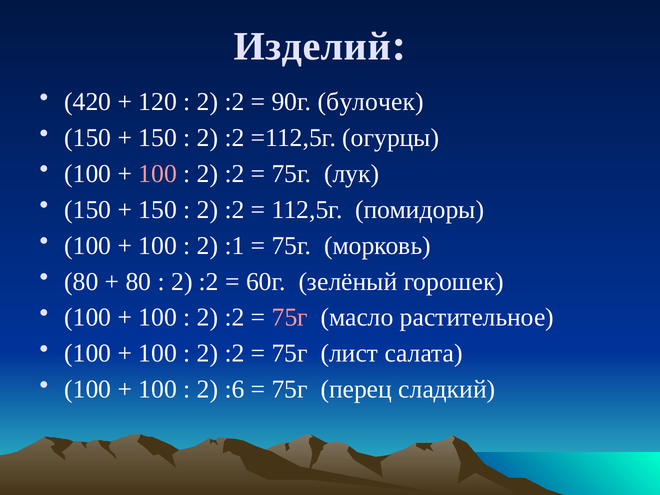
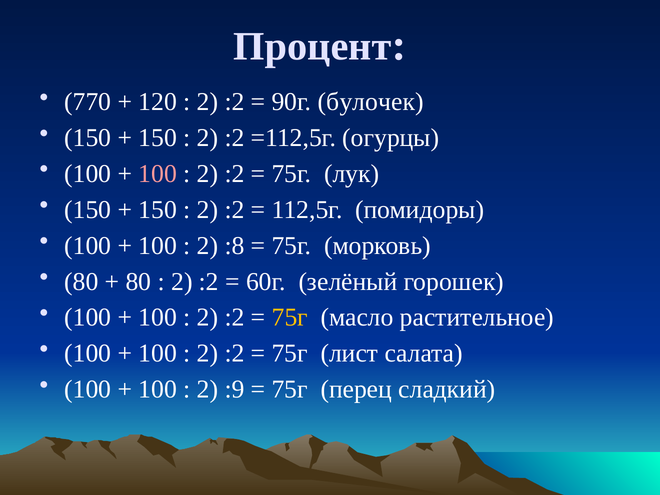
Изделий: Изделий -> Процент
420: 420 -> 770
:1: :1 -> :8
75г at (290, 318) colour: pink -> yellow
:6: :6 -> :9
